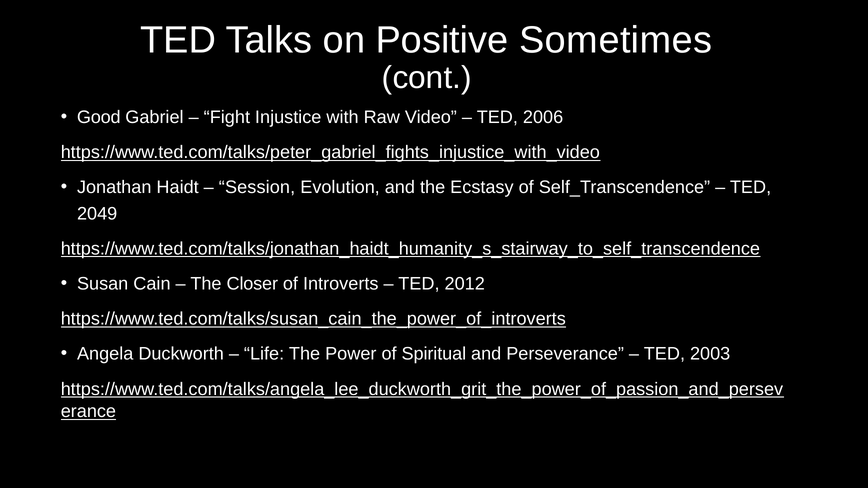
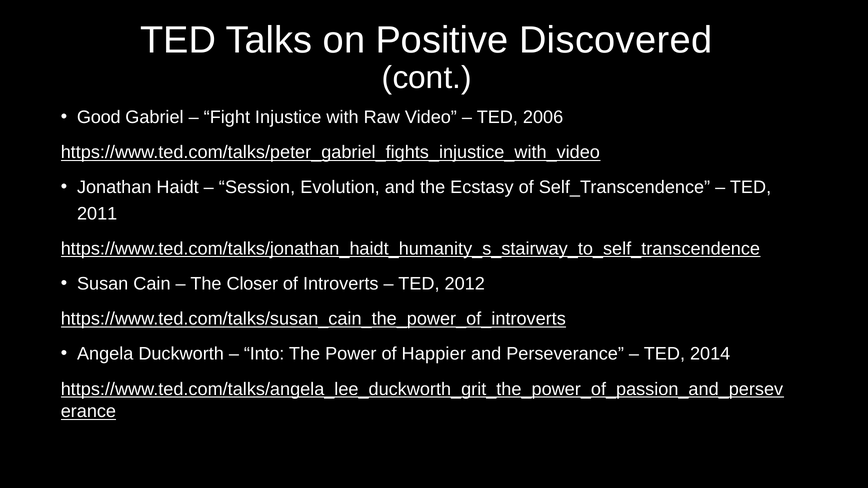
Sometimes: Sometimes -> Discovered
2049: 2049 -> 2011
Life: Life -> Into
Spiritual: Spiritual -> Happier
2003: 2003 -> 2014
